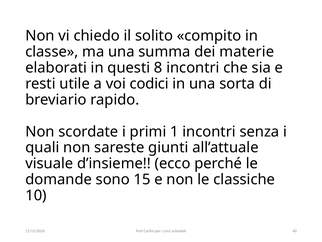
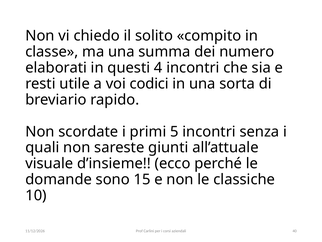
materie: materie -> numero
8: 8 -> 4
1: 1 -> 5
